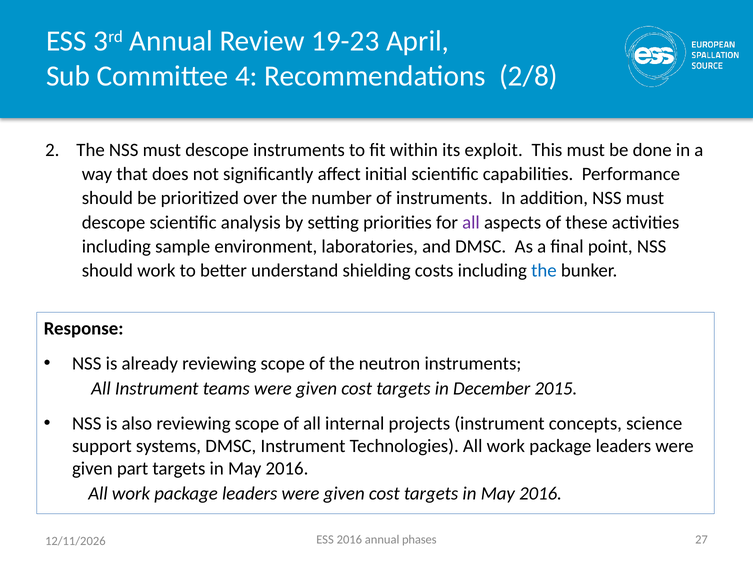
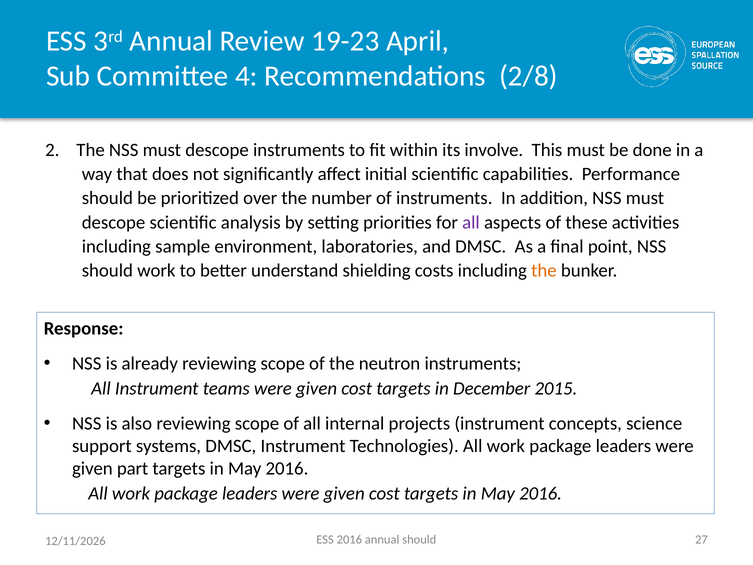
exploit: exploit -> involve
the at (544, 271) colour: blue -> orange
annual phases: phases -> should
